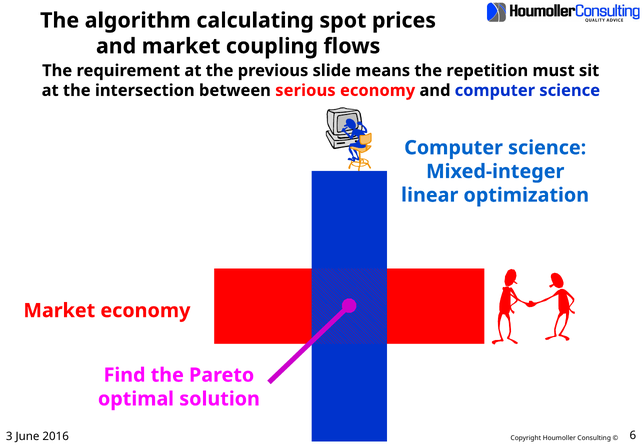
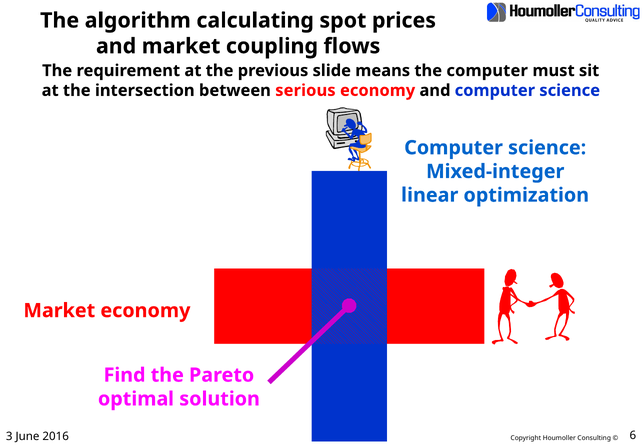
the repetition: repetition -> computer
